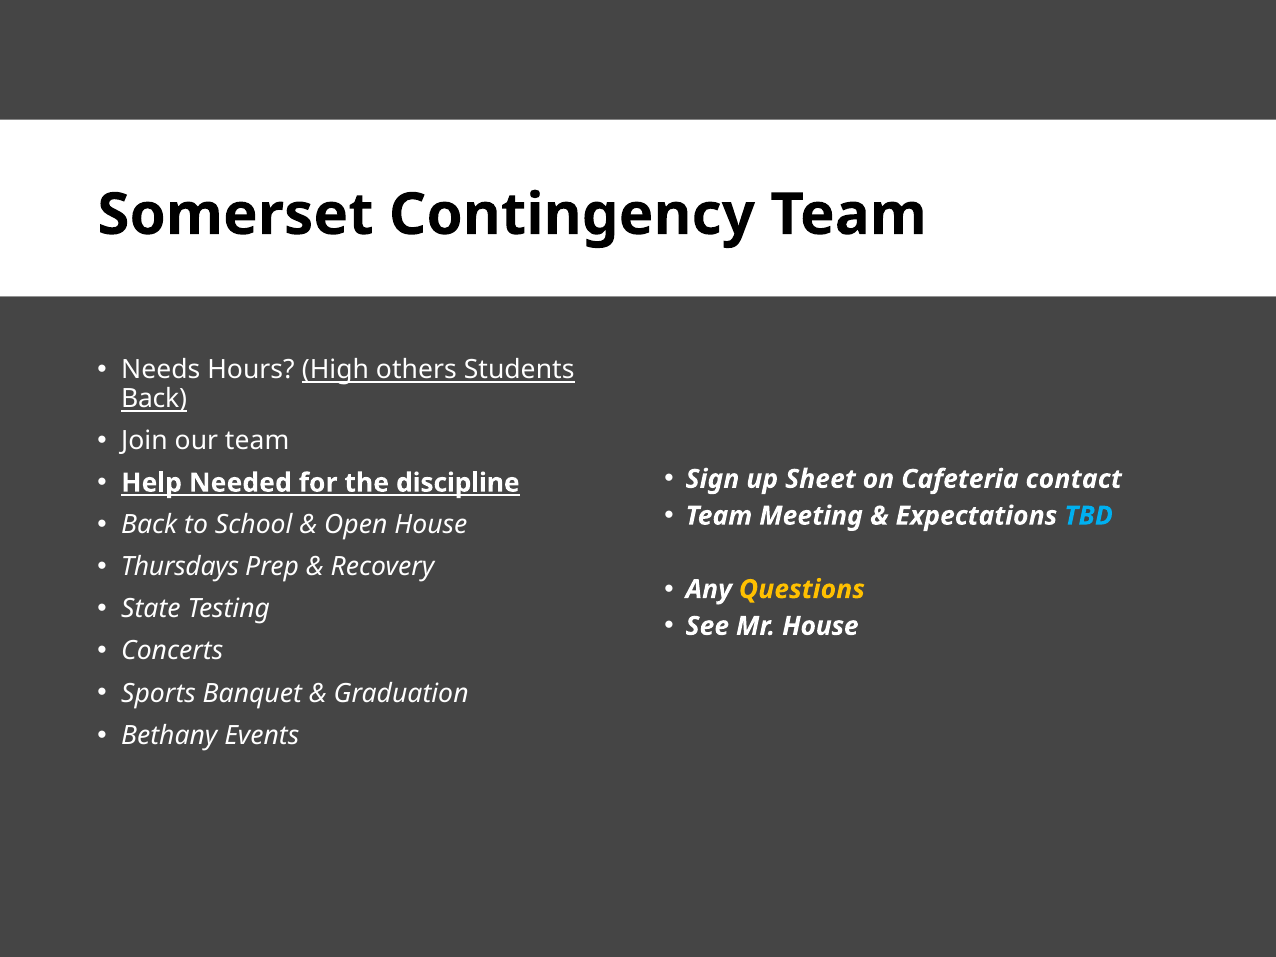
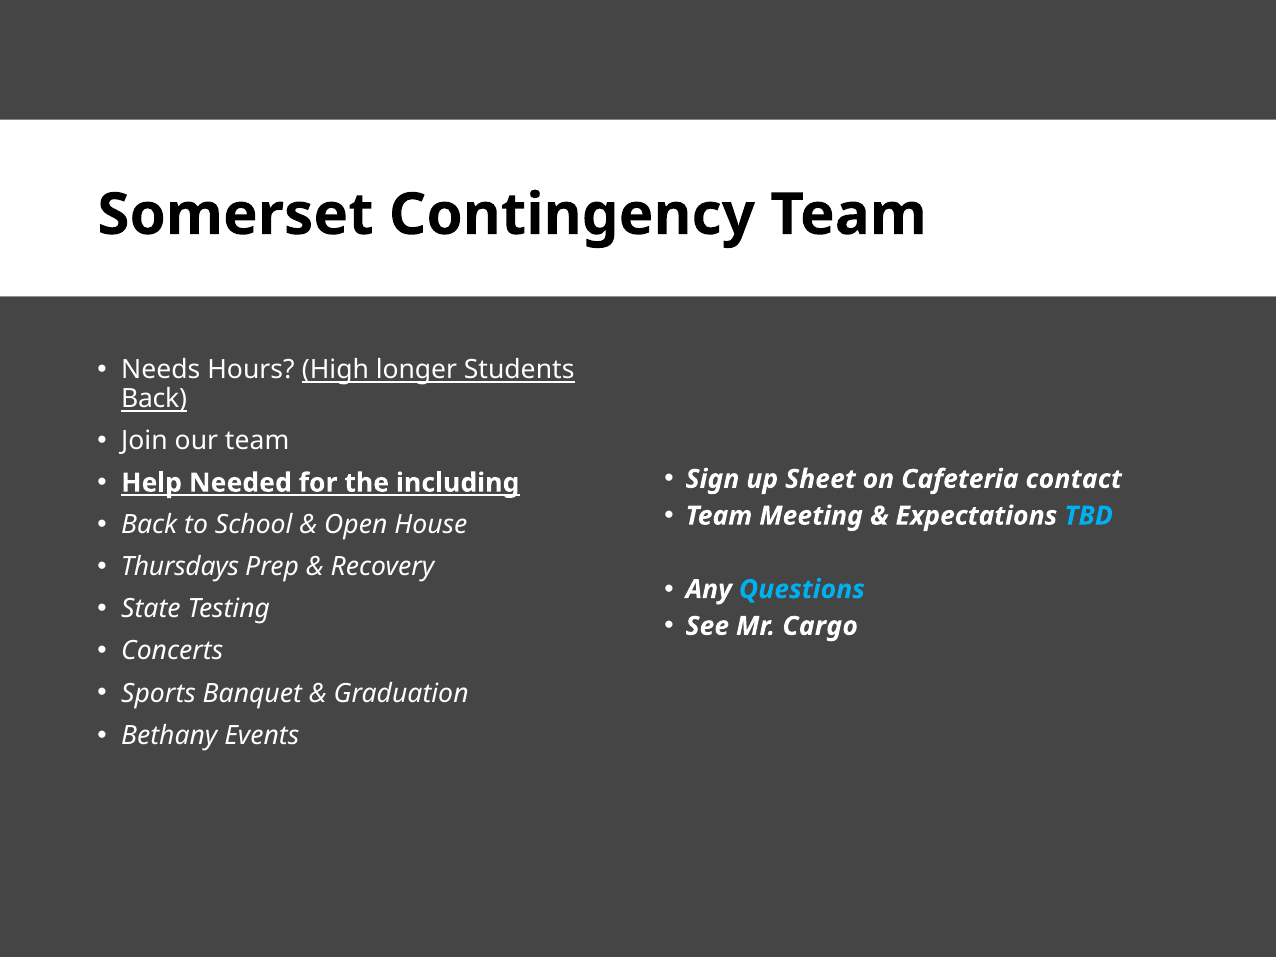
others: others -> longer
discipline: discipline -> including
Questions colour: yellow -> light blue
Mr House: House -> Cargo
